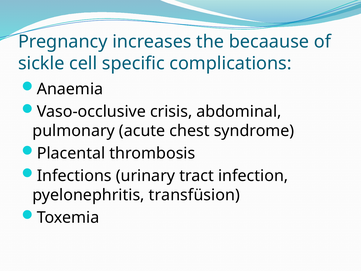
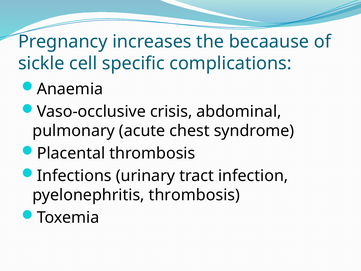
pyelonephritis transfüsion: transfüsion -> thrombosis
